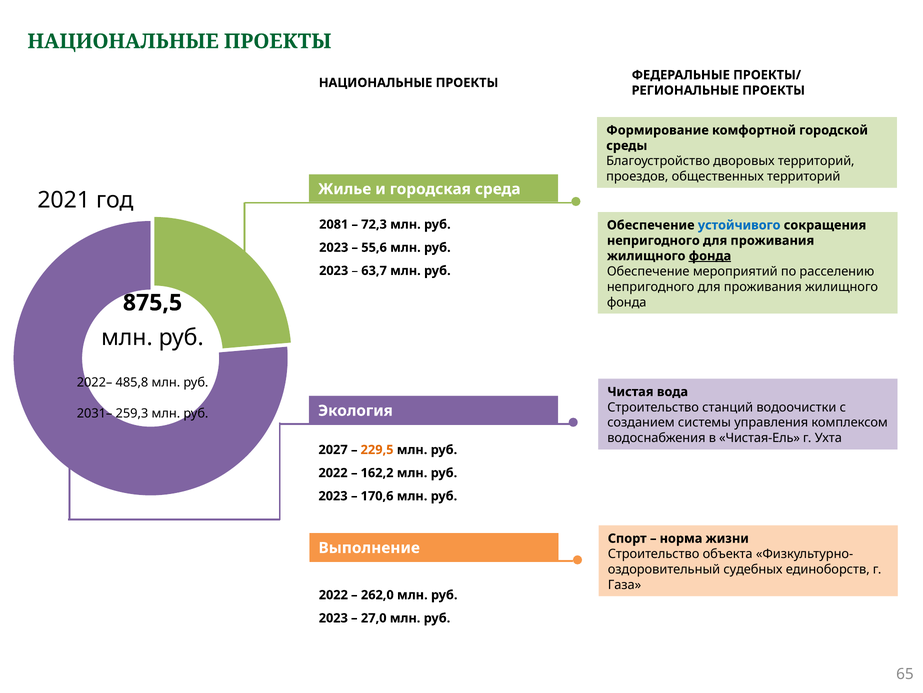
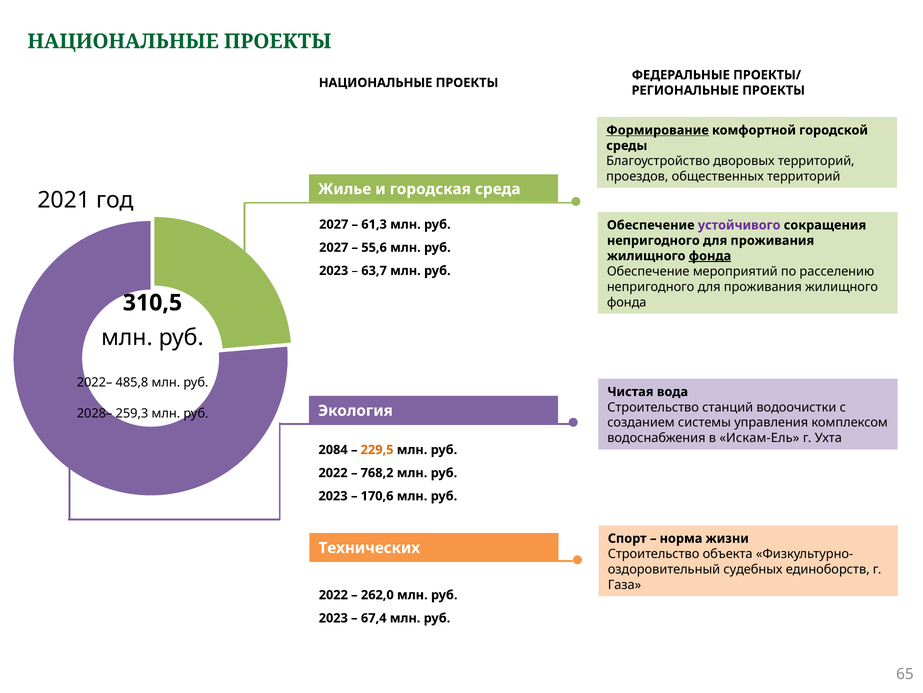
Формирование underline: none -> present
2081 at (334, 224): 2081 -> 2027
72,3: 72,3 -> 61,3
устойчивого colour: blue -> purple
2023 at (334, 247): 2023 -> 2027
875,5: 875,5 -> 310,5
2031–: 2031– -> 2028–
Чистая-Ель: Чистая-Ель -> Искам-Ель
2027: 2027 -> 2084
162,2: 162,2 -> 768,2
Выполнение: Выполнение -> Технических
27,0: 27,0 -> 67,4
